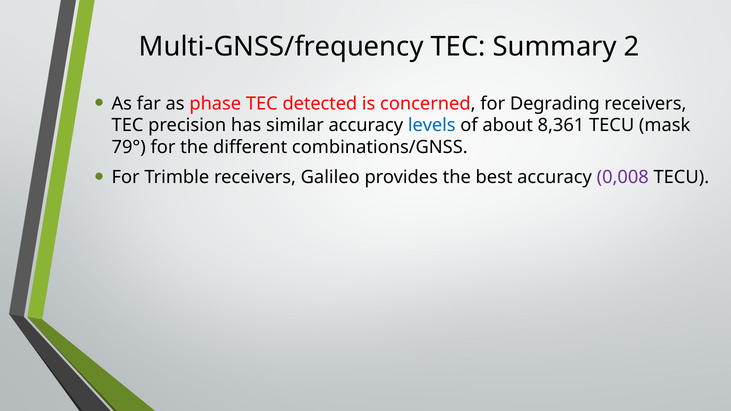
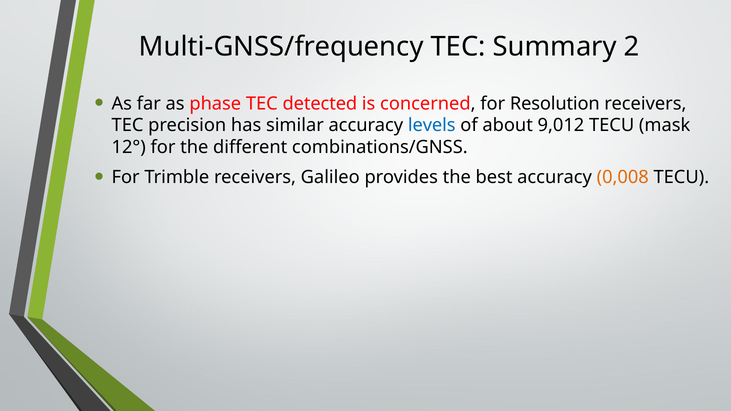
Degrading: Degrading -> Resolution
8,361: 8,361 -> 9,012
79°: 79° -> 12°
0,008 colour: purple -> orange
